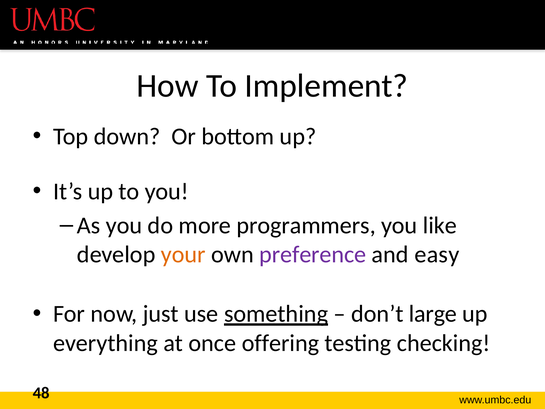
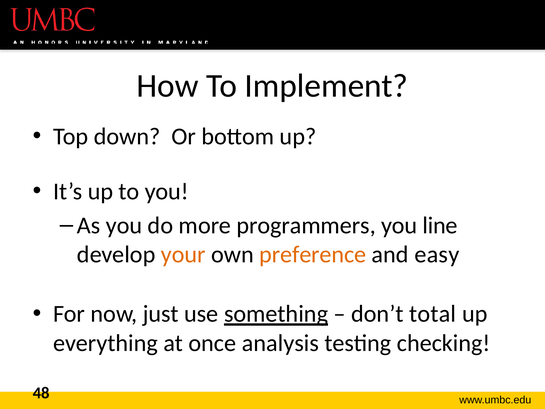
like: like -> line
preference colour: purple -> orange
large: large -> total
offering: offering -> analysis
